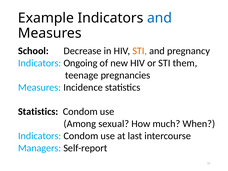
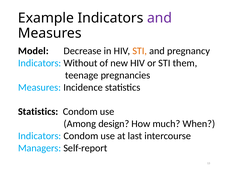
and at (160, 18) colour: blue -> purple
School: School -> Model
Ongoing: Ongoing -> Without
sexual: sexual -> design
